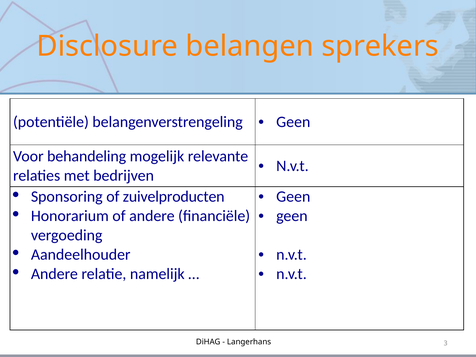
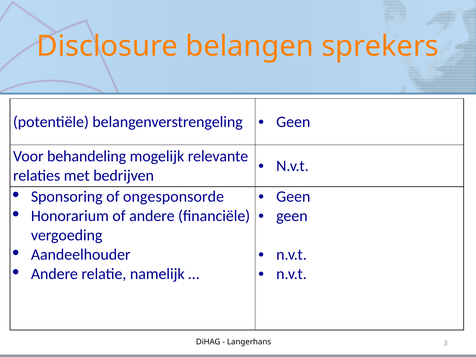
zuivelproducten: zuivelproducten -> ongesponsorde
